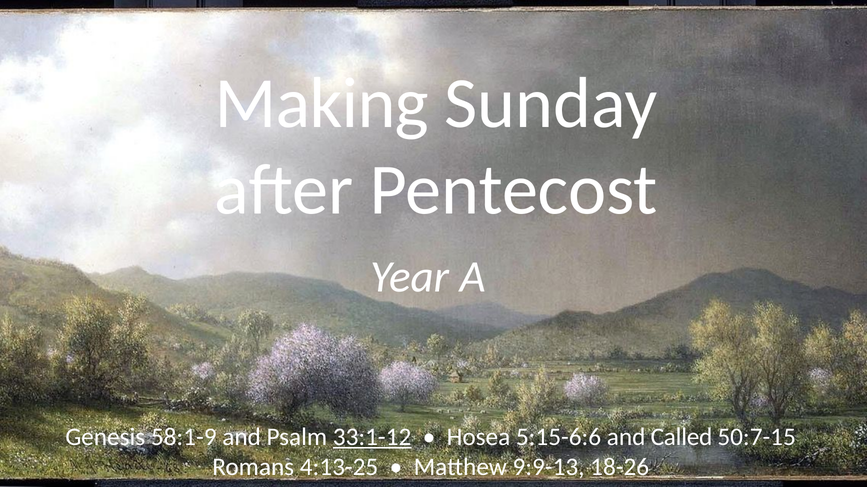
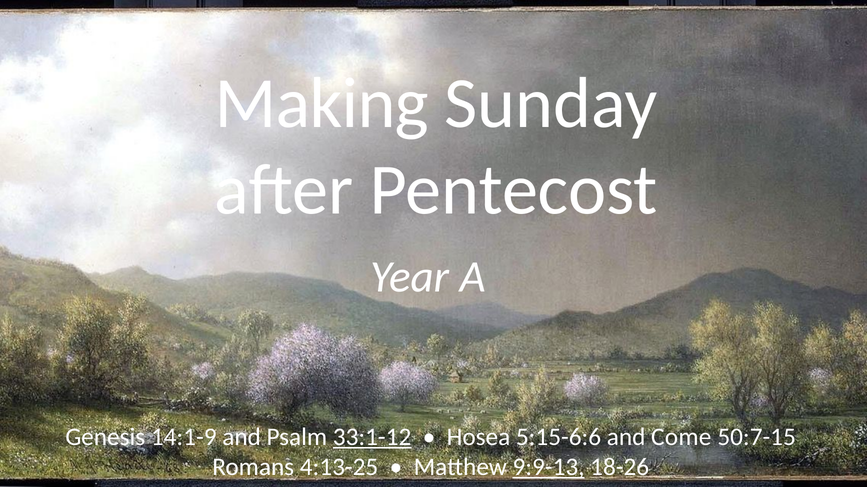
58:1-9: 58:1-9 -> 14:1-9
Called: Called -> Come
9:9-13 underline: none -> present
